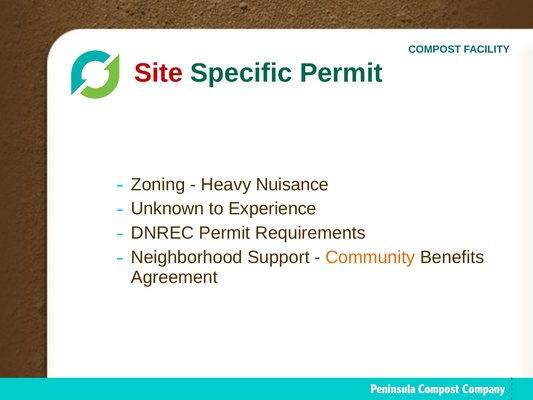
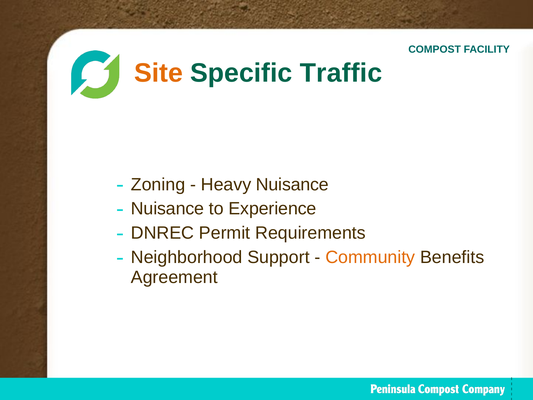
Site colour: red -> orange
Specific Permit: Permit -> Traffic
Unknown at (167, 209): Unknown -> Nuisance
